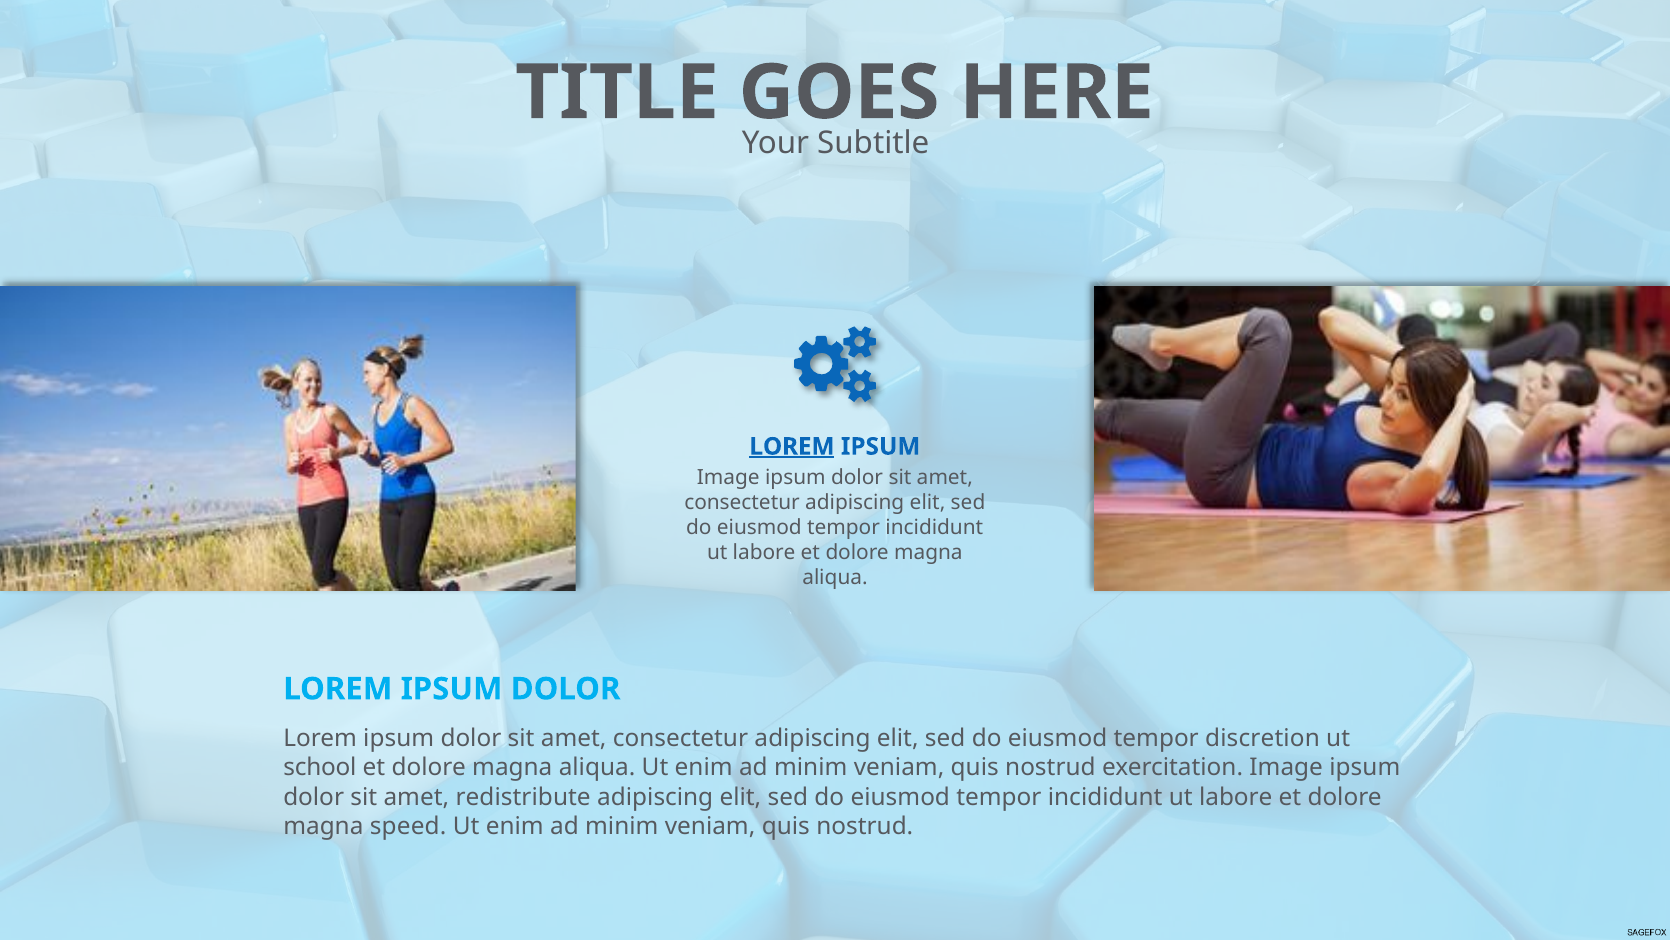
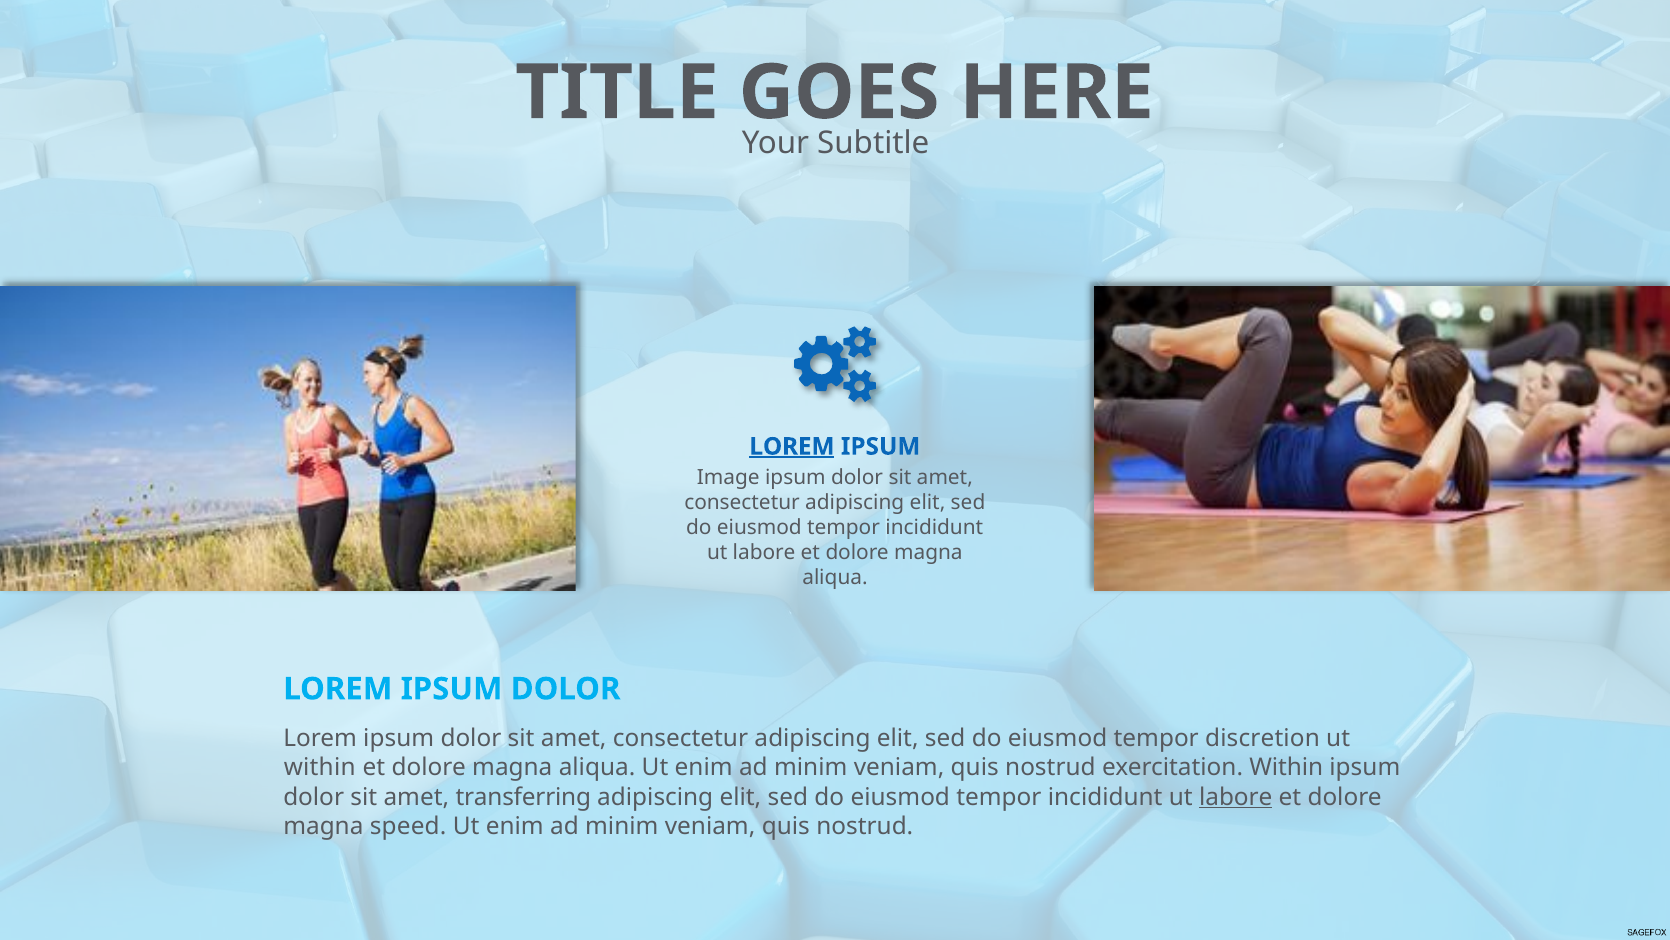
school at (320, 767): school -> within
exercitation Image: Image -> Within
redistribute: redistribute -> transferring
labore at (1236, 797) underline: none -> present
